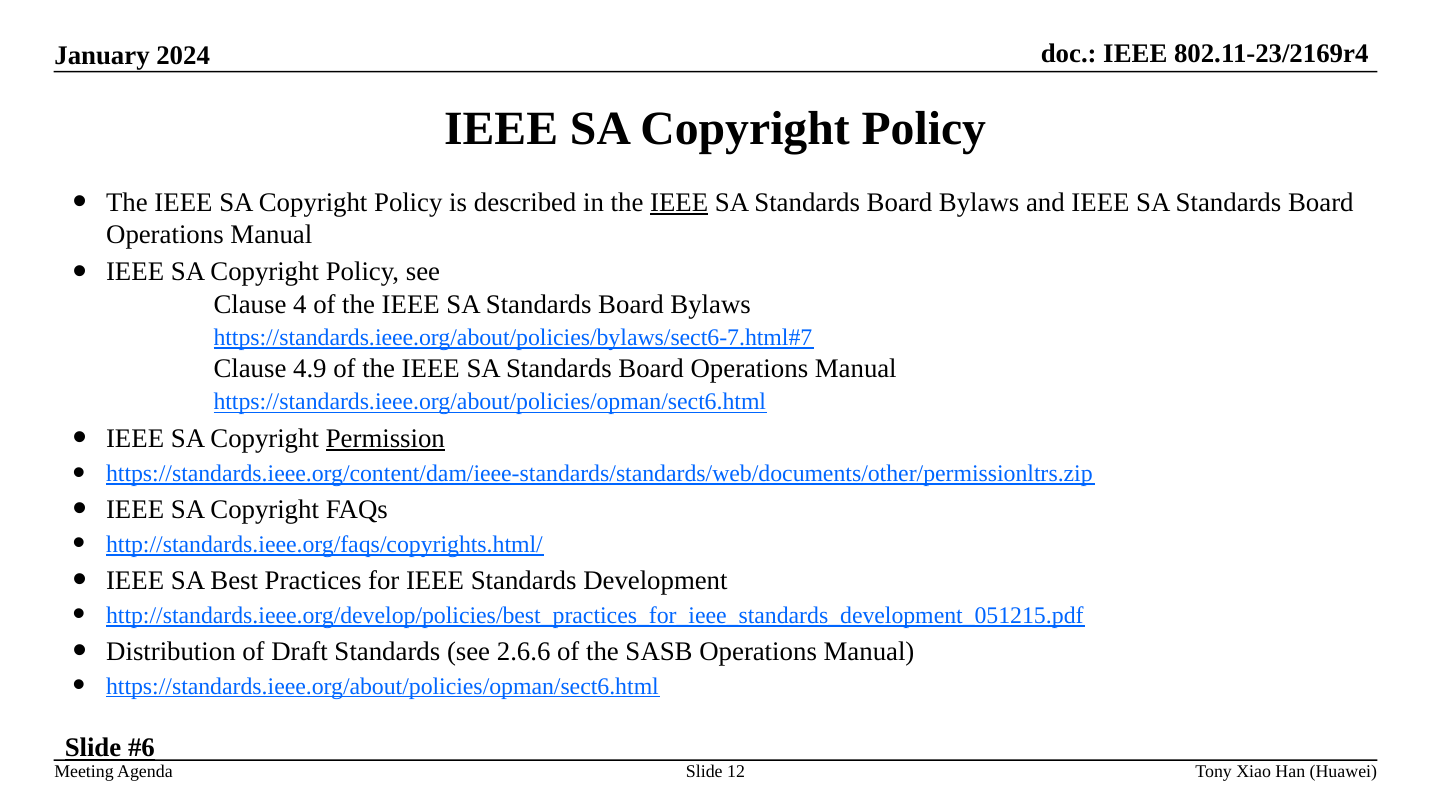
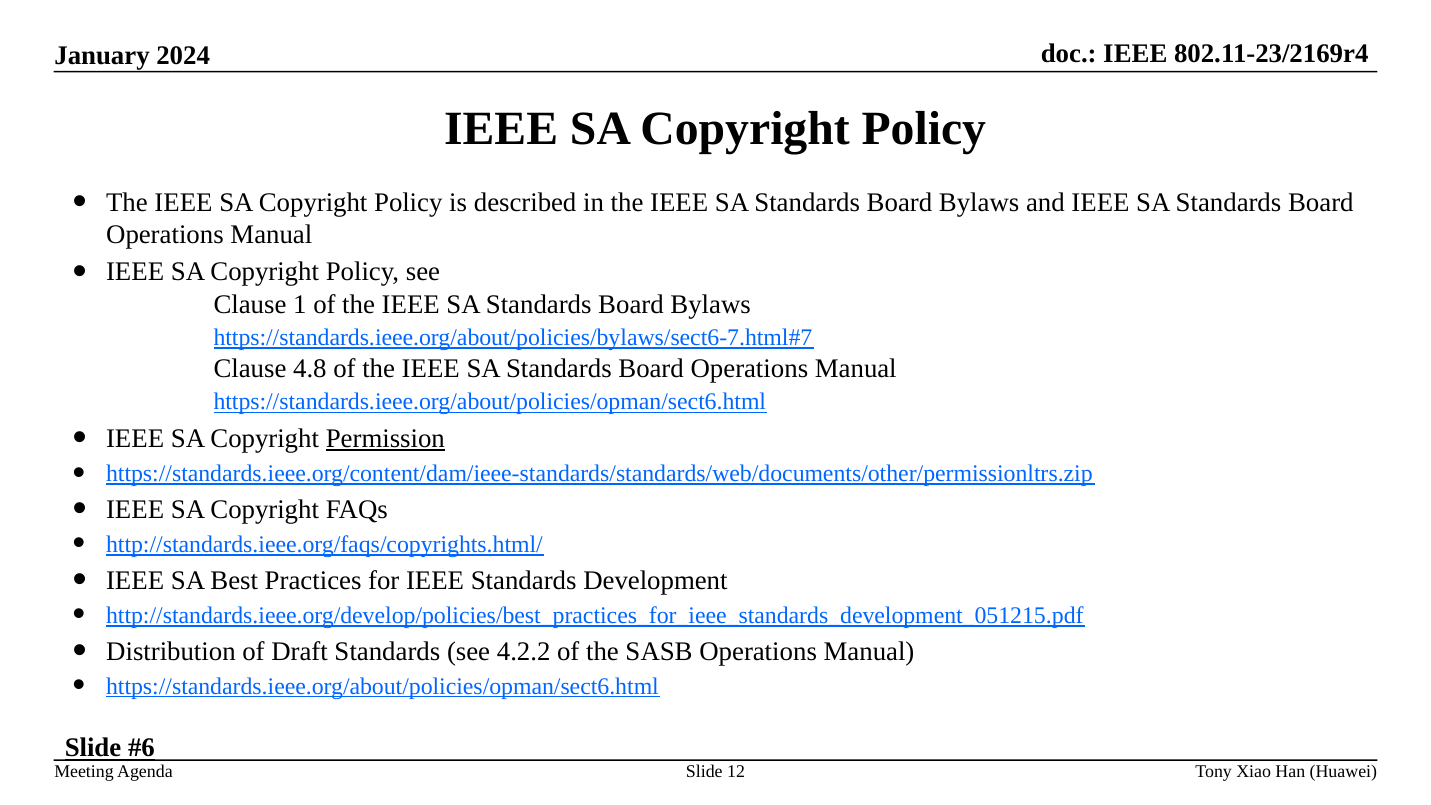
IEEE at (679, 202) underline: present -> none
4: 4 -> 1
4.9: 4.9 -> 4.8
2.6.6: 2.6.6 -> 4.2.2
